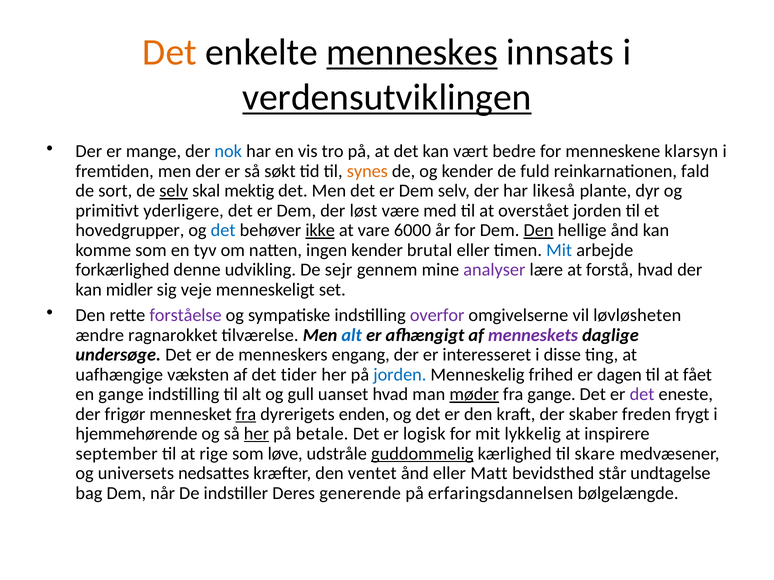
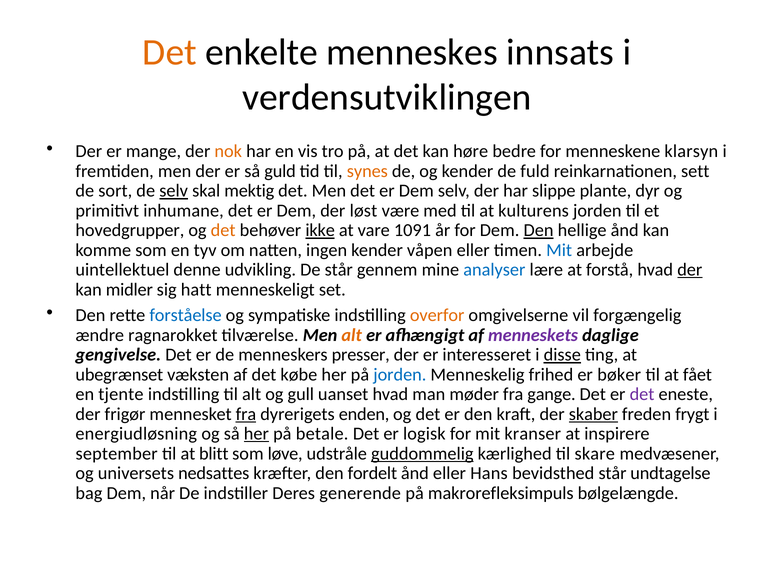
menneskes underline: present -> none
verdensutviklingen underline: present -> none
nok colour: blue -> orange
vært: vært -> høre
søkt: søkt -> guld
fald: fald -> sett
likeså: likeså -> slippe
yderligere: yderligere -> inhumane
overstået: overstået -> kulturens
det at (223, 231) colour: blue -> orange
6000: 6000 -> 1091
brutal: brutal -> våpen
forkærlighed: forkærlighed -> uintellektuel
De sejr: sejr -> står
analyser colour: purple -> blue
der at (690, 270) underline: none -> present
veje: veje -> hatt
forståelse colour: purple -> blue
overfor colour: purple -> orange
løvløsheten: løvløsheten -> forgængelig
alt at (352, 335) colour: blue -> orange
undersøge: undersøge -> gengivelse
engang: engang -> presser
disse underline: none -> present
uafhængige: uafhængige -> ubegrænset
tider: tider -> købe
dagen: dagen -> bøker
en gange: gange -> tjente
møder underline: present -> none
skaber underline: none -> present
hjemmehørende: hjemmehørende -> energiudløsning
lykkelig: lykkelig -> kranser
rige: rige -> blitt
ventet: ventet -> fordelt
Matt: Matt -> Hans
erfaringsdannelsen: erfaringsdannelsen -> makrorefleksimpuls
